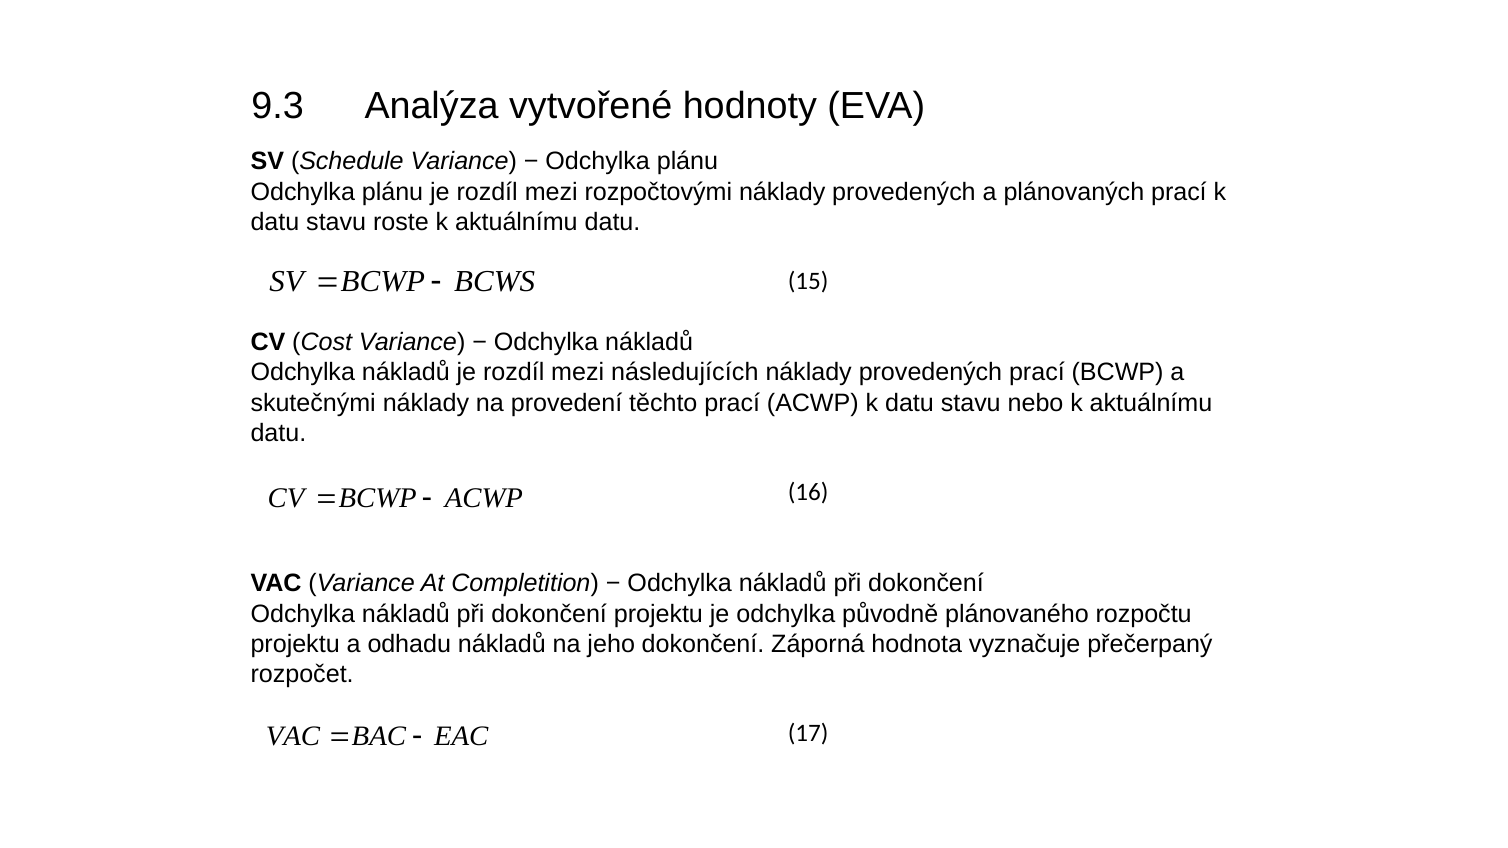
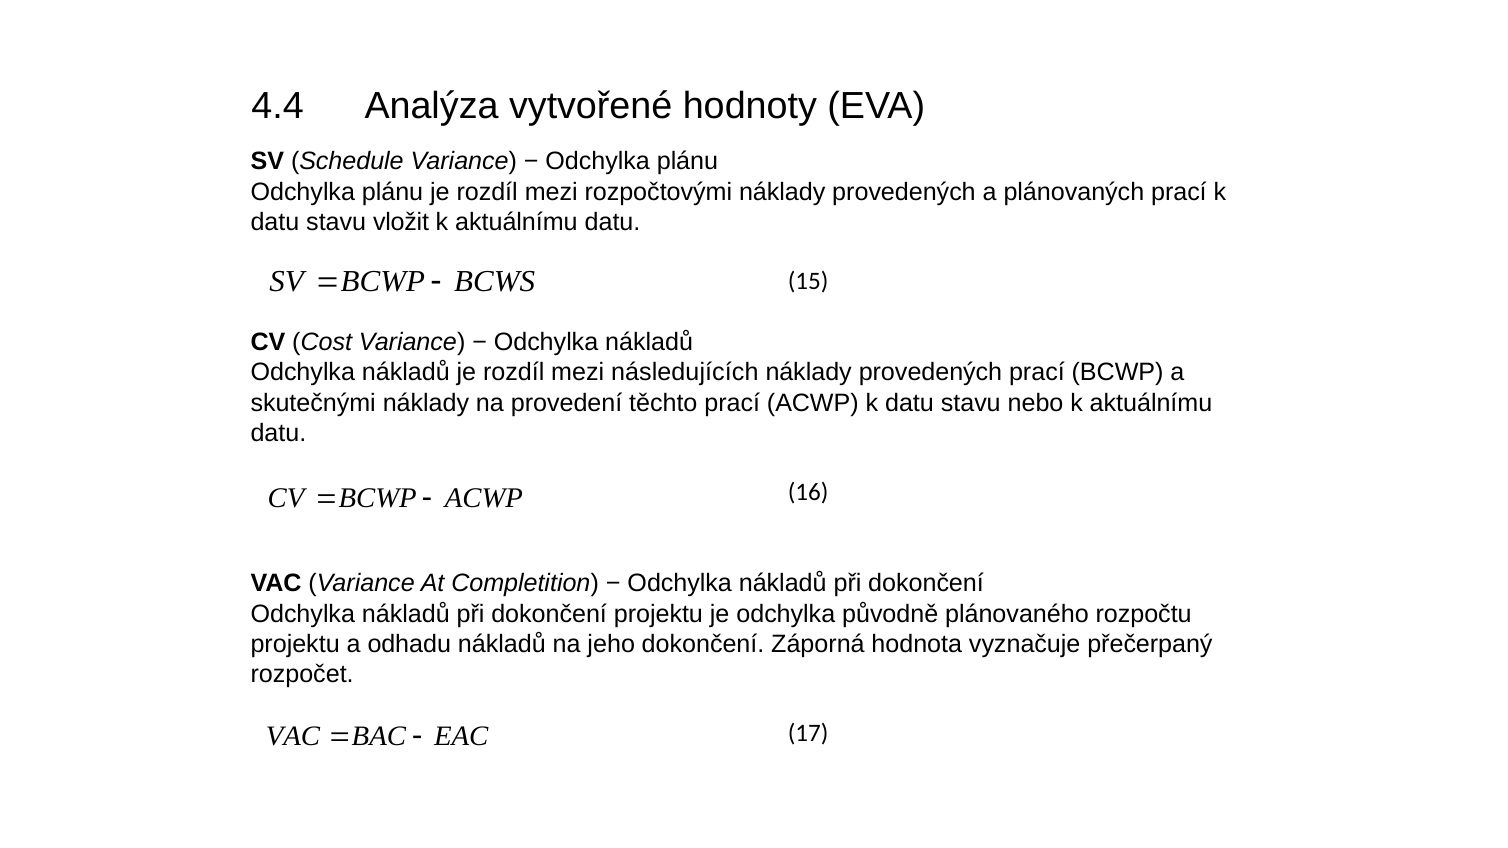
9.3: 9.3 -> 4.4
roste: roste -> vložit
